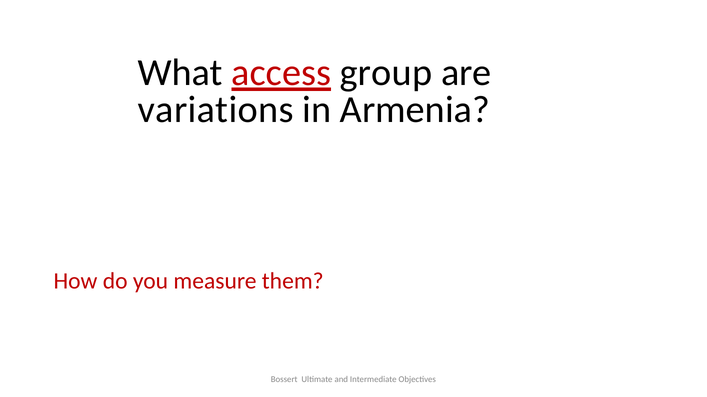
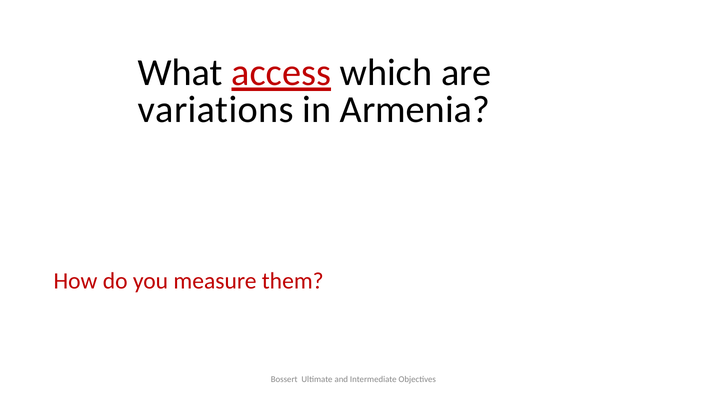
group: group -> which
